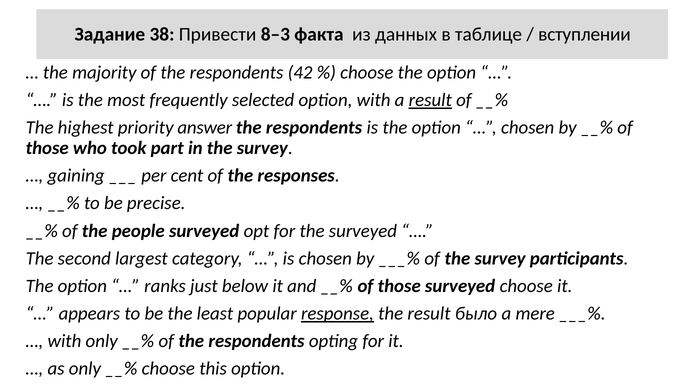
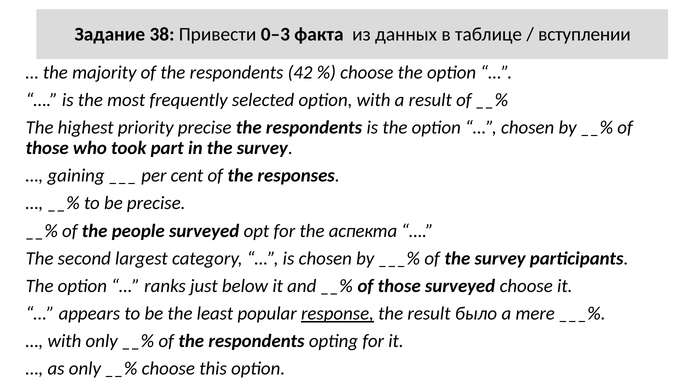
8–3: 8–3 -> 0–3
result at (430, 100) underline: present -> none
priority answer: answer -> precise
the surveyed: surveyed -> аспекта
